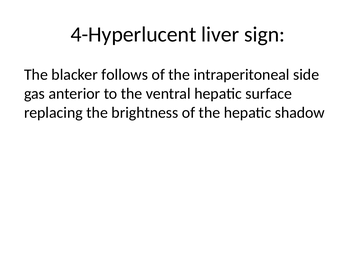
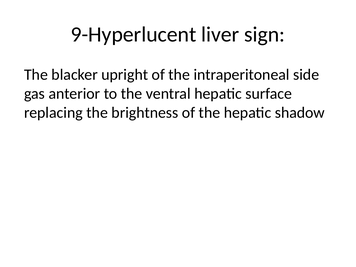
4-Hyperlucent: 4-Hyperlucent -> 9-Hyperlucent
follows: follows -> upright
